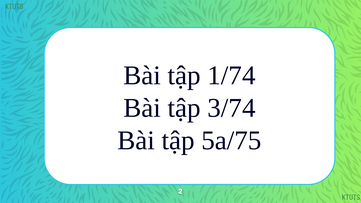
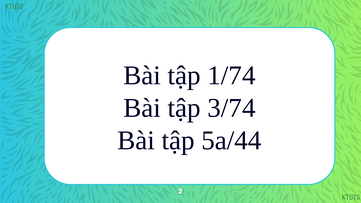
5a/75: 5a/75 -> 5a/44
